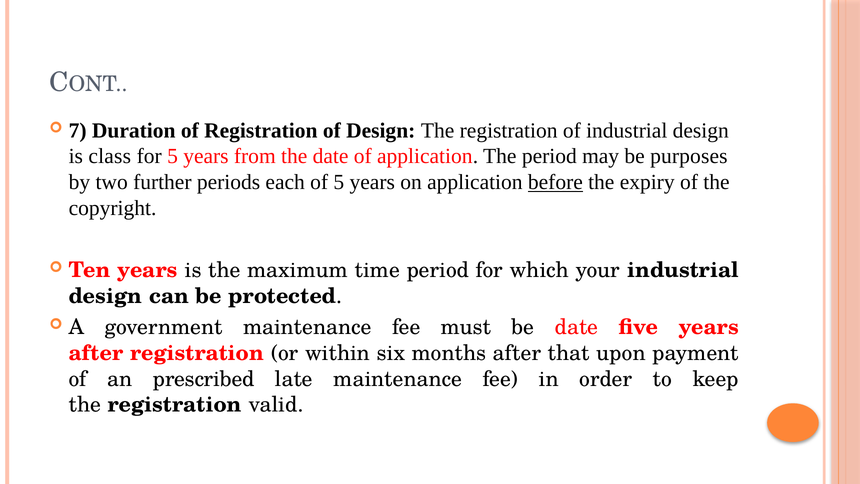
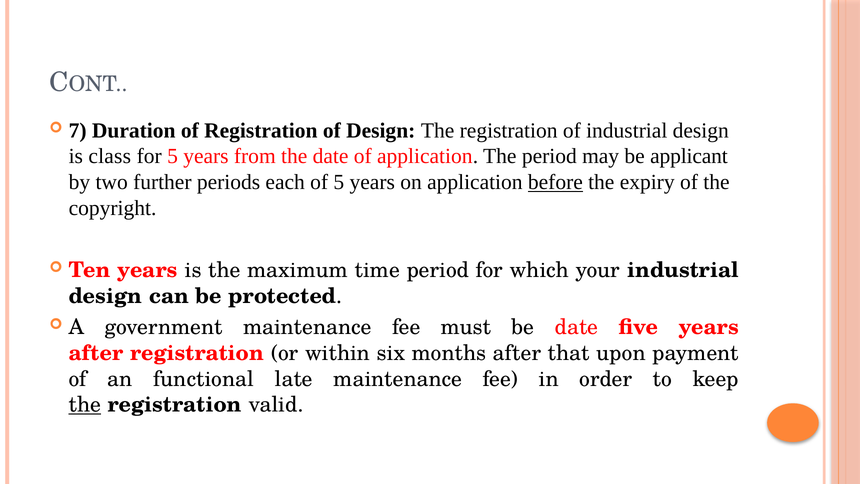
purposes: purposes -> applicant
prescribed: prescribed -> functional
the at (85, 405) underline: none -> present
